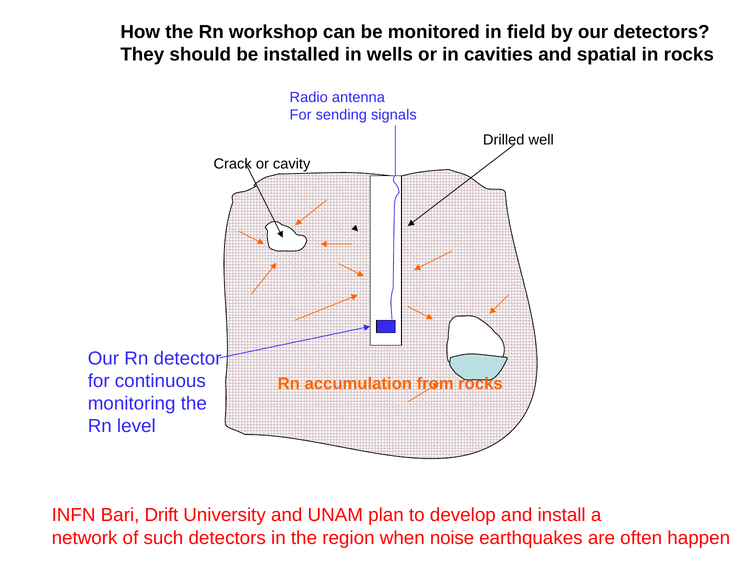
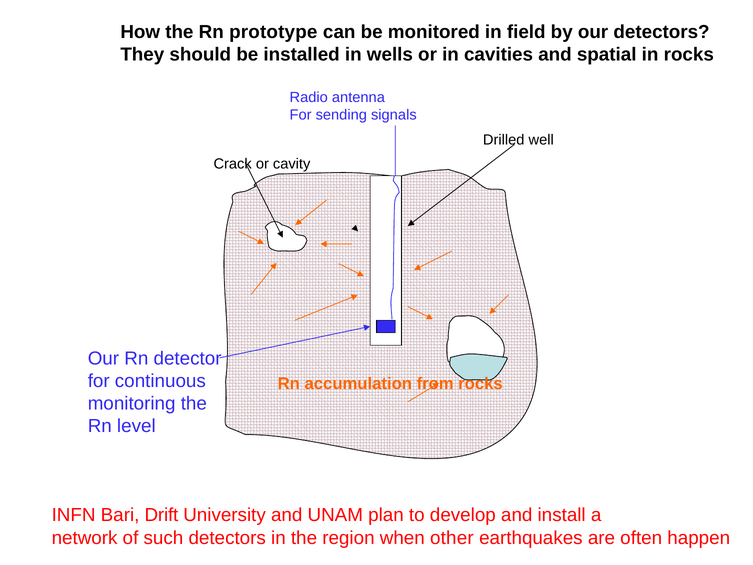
workshop: workshop -> prototype
noise: noise -> other
